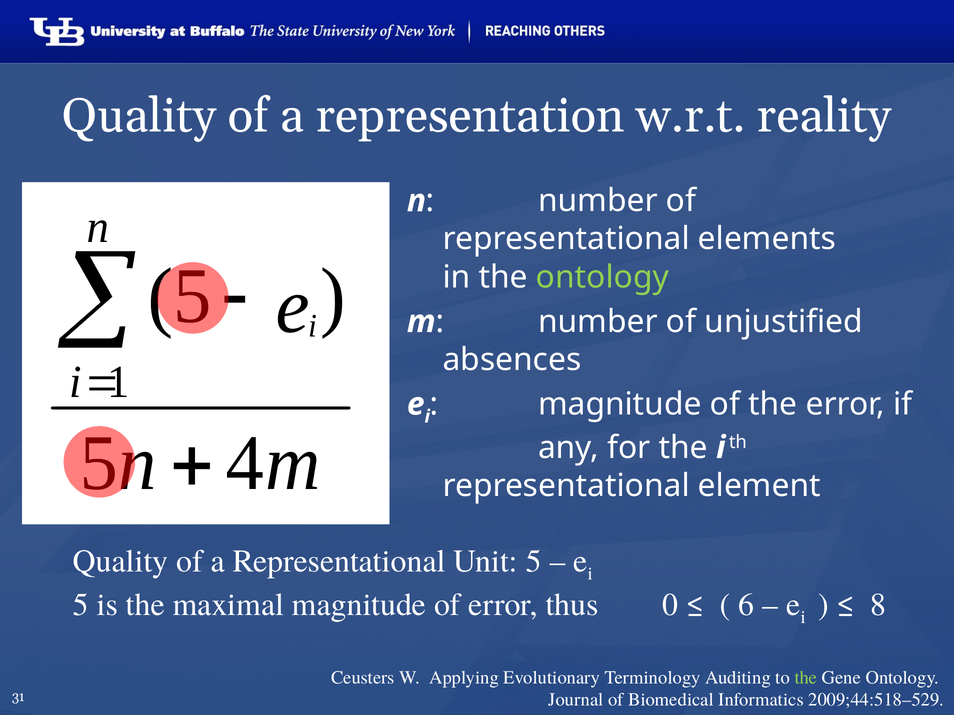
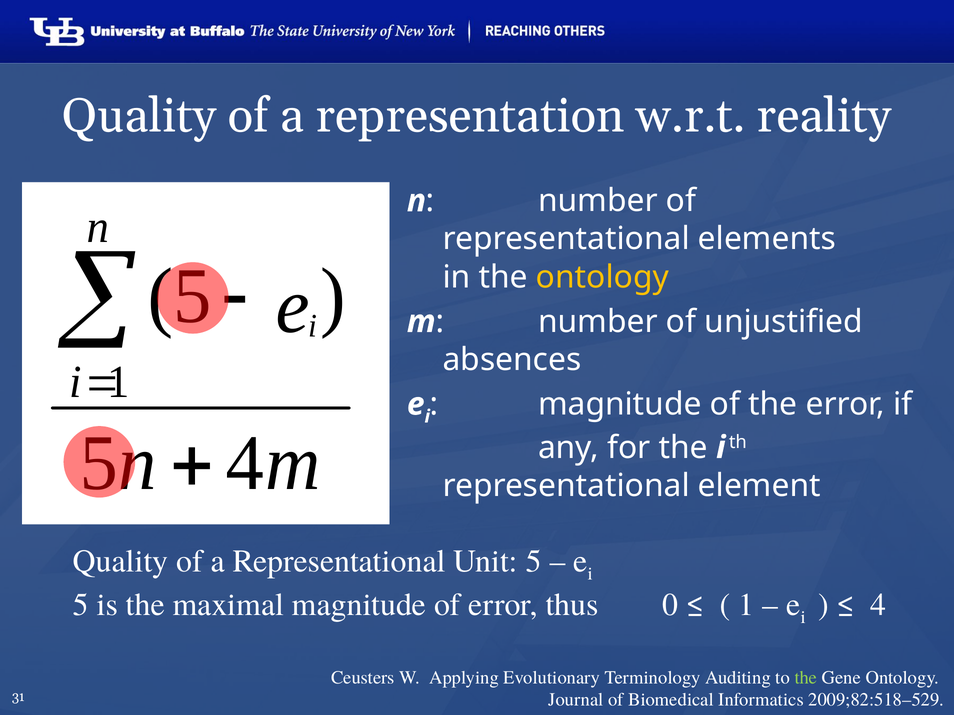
ontology at (602, 277) colour: light green -> yellow
6 at (746, 605): 6 -> 1
8 at (878, 605): 8 -> 4
2009;44:518–529: 2009;44:518–529 -> 2009;82:518–529
